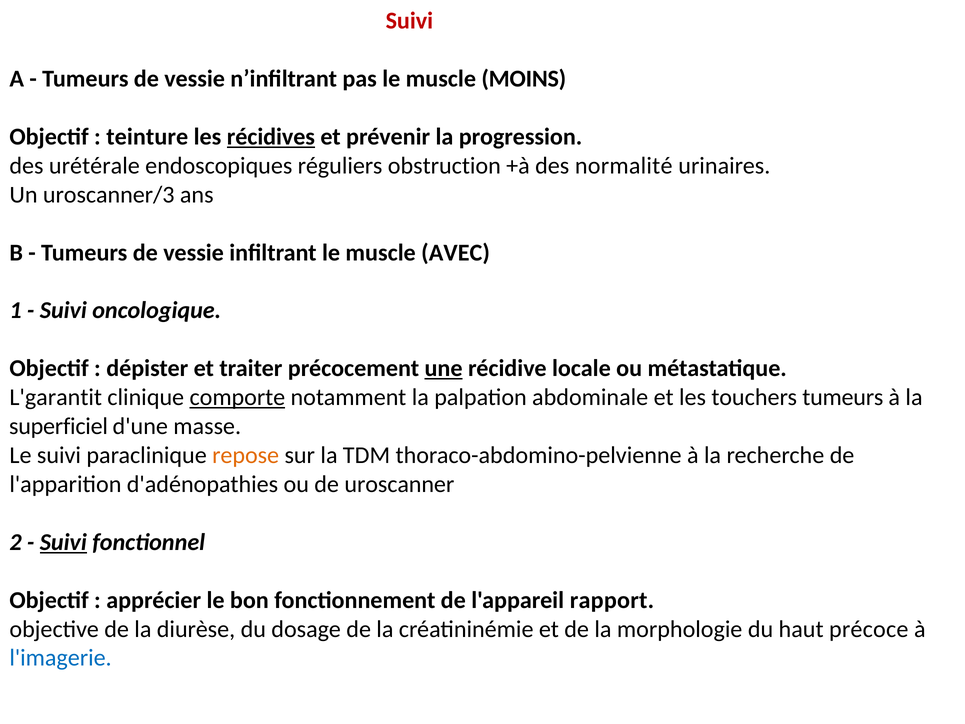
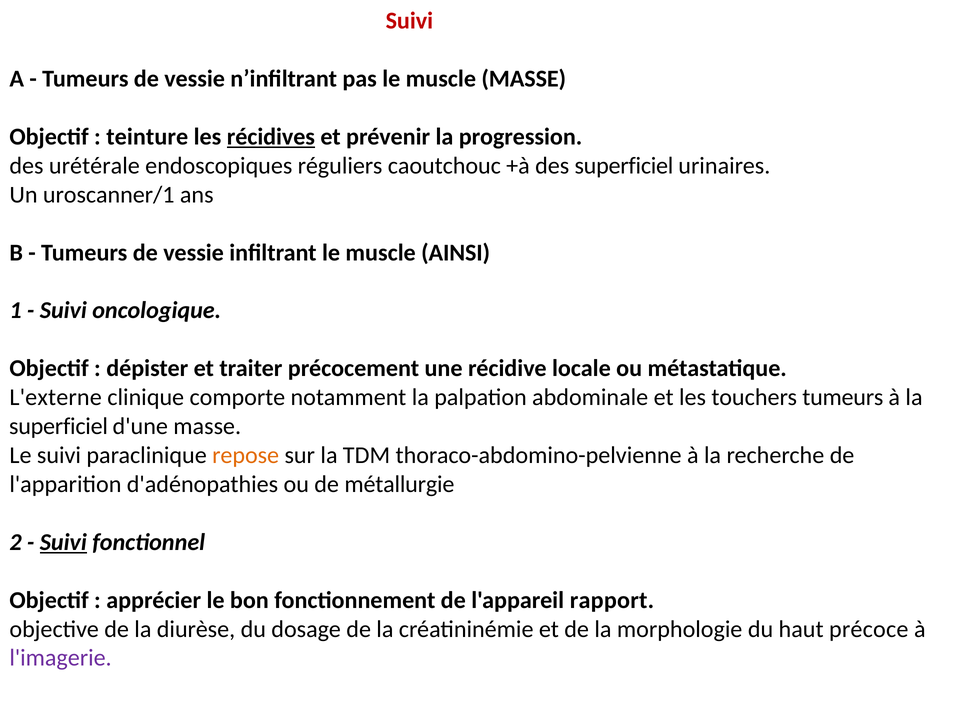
muscle MOINS: MOINS -> MASSE
obstruction: obstruction -> caoutchouc
des normalité: normalité -> superficiel
uroscanner/3: uroscanner/3 -> uroscanner/1
AVEC: AVEC -> AINSI
une underline: present -> none
L'garantit: L'garantit -> L'externe
comporte underline: present -> none
uroscanner: uroscanner -> métallurgie
l'imagerie colour: blue -> purple
